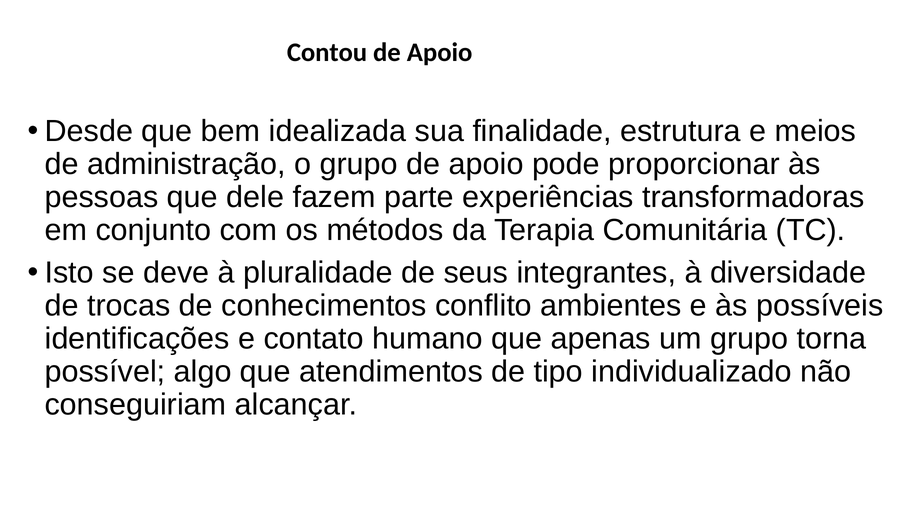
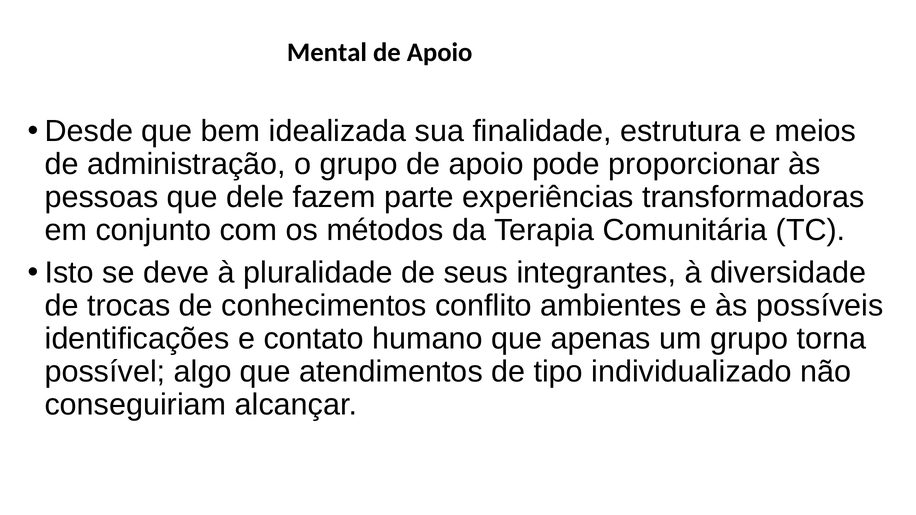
Contou: Contou -> Mental
